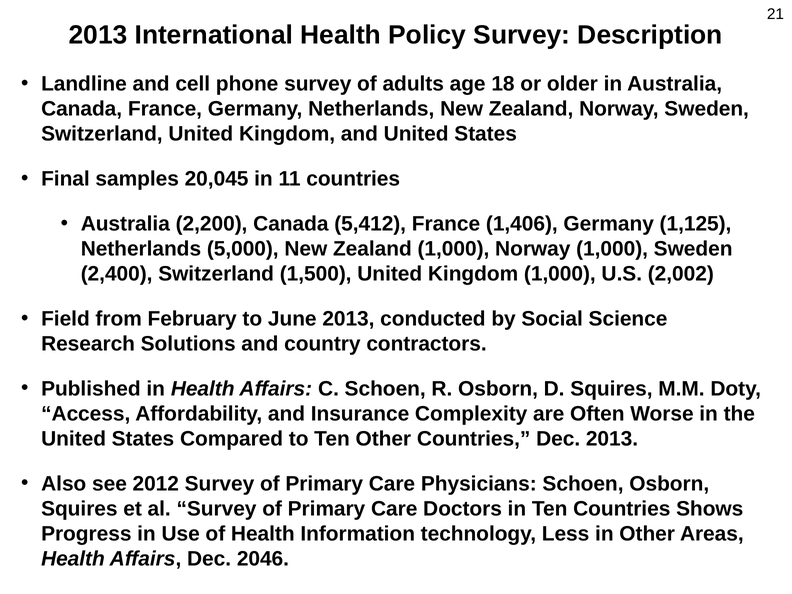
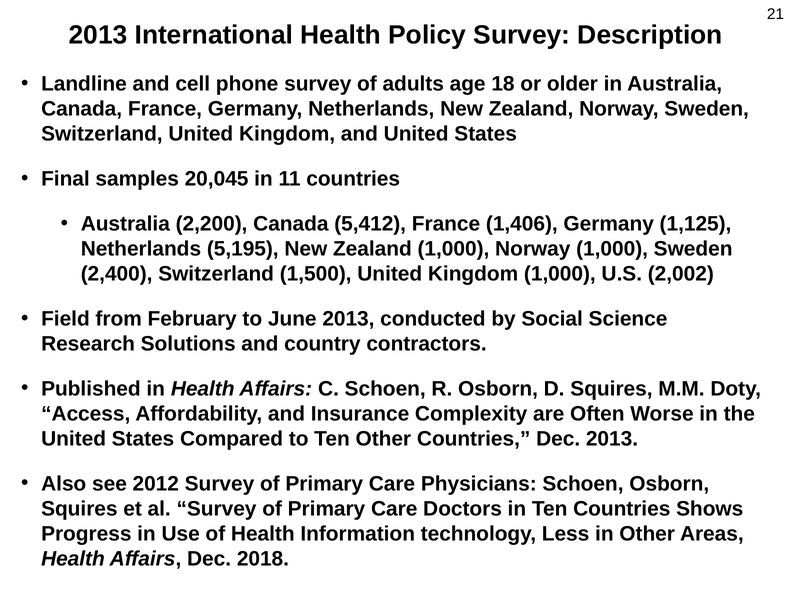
5,000: 5,000 -> 5,195
2046: 2046 -> 2018
